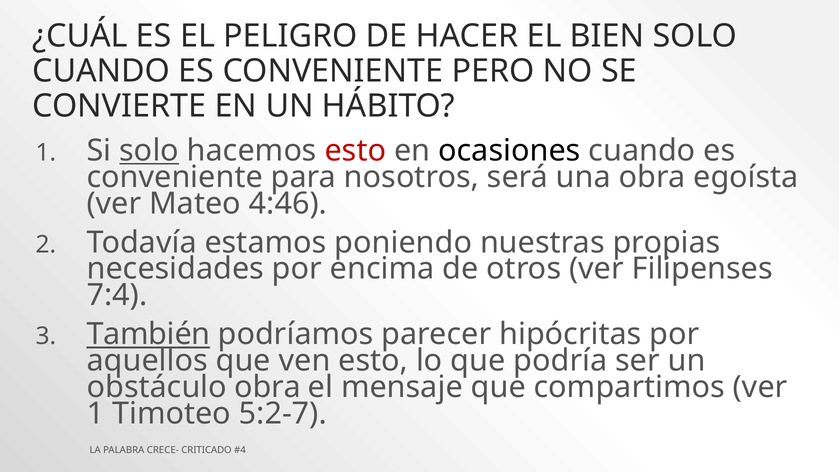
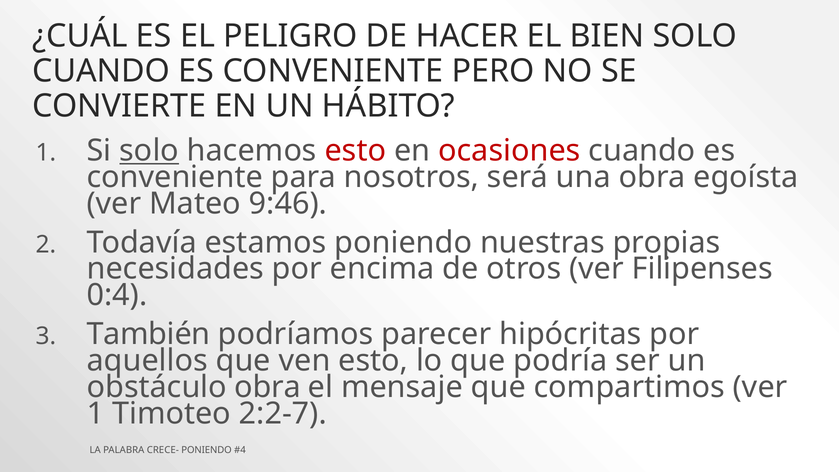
ocasiones colour: black -> red
4:46: 4:46 -> 9:46
7:4: 7:4 -> 0:4
También underline: present -> none
5:2-7: 5:2-7 -> 2:2-7
CRECE- CRITICADO: CRITICADO -> PONIENDO
